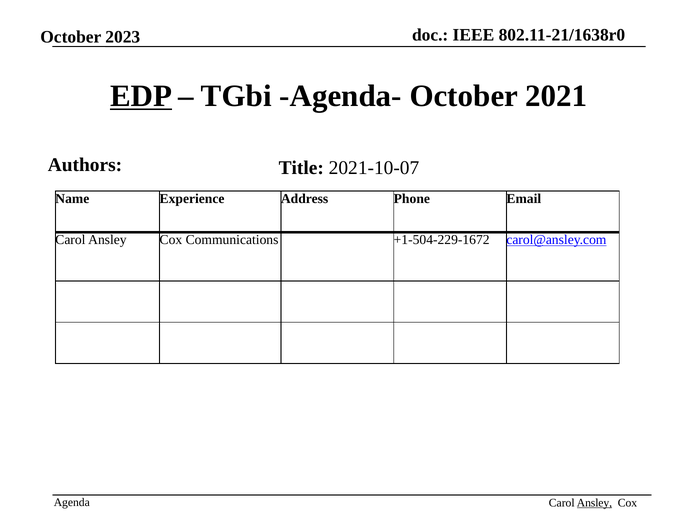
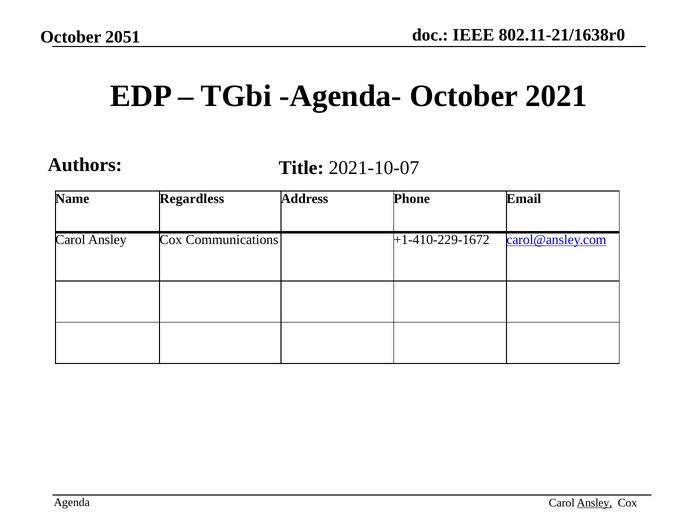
2023: 2023 -> 2051
EDP underline: present -> none
Experience: Experience -> Regardless
+1-504-229-1672: +1-504-229-1672 -> +1-410-229-1672
